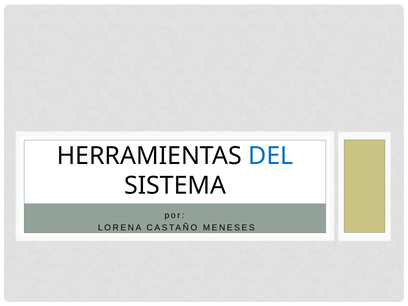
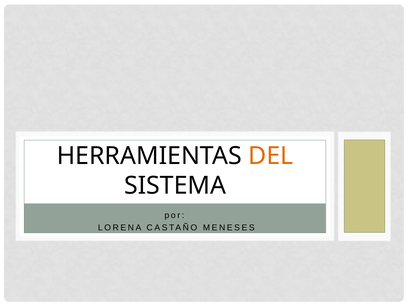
DEL colour: blue -> orange
